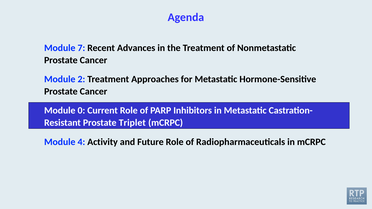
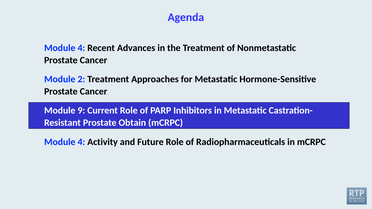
7 at (81, 48): 7 -> 4
0: 0 -> 9
Triplet: Triplet -> Obtain
